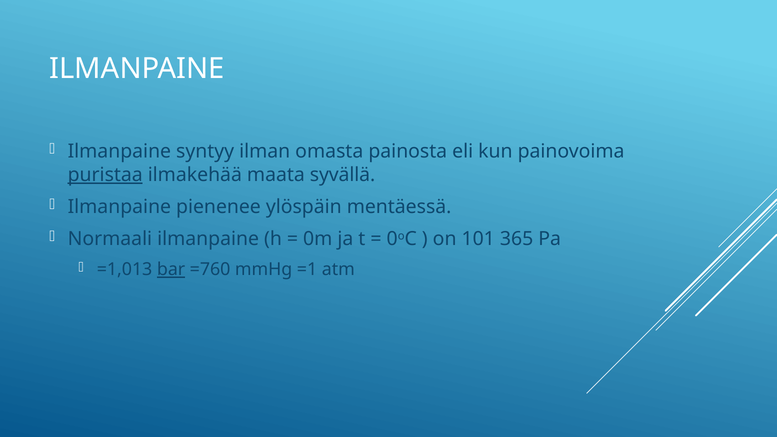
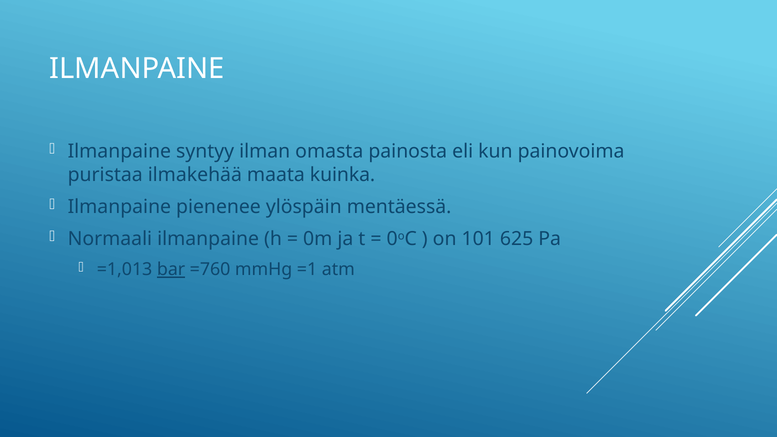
puristaa underline: present -> none
syvällä: syvällä -> kuinka
365: 365 -> 625
